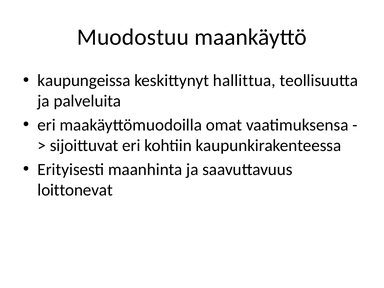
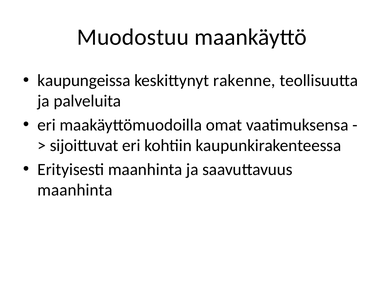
hallittua: hallittua -> rakenne
loittonevat at (75, 190): loittonevat -> maanhinta
